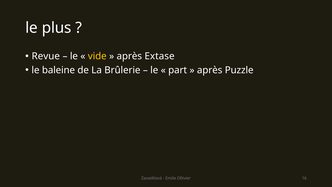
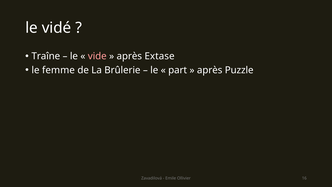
plus: plus -> vidé
Revue: Revue -> Traîne
vide colour: yellow -> pink
baleine: baleine -> femme
